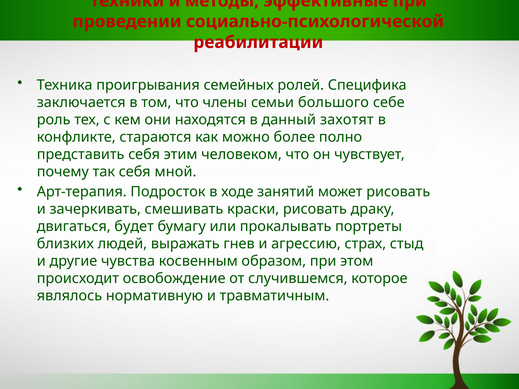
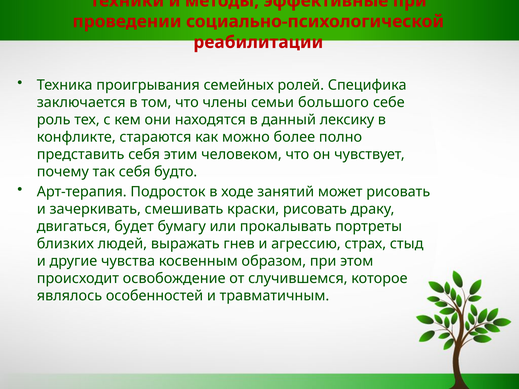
захотят: захотят -> лексику
мной: мной -> будто
нормативную: нормативную -> особенностей
